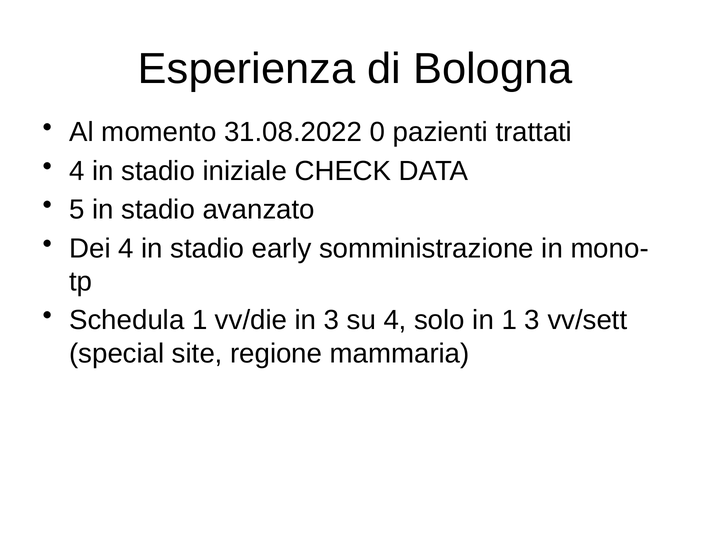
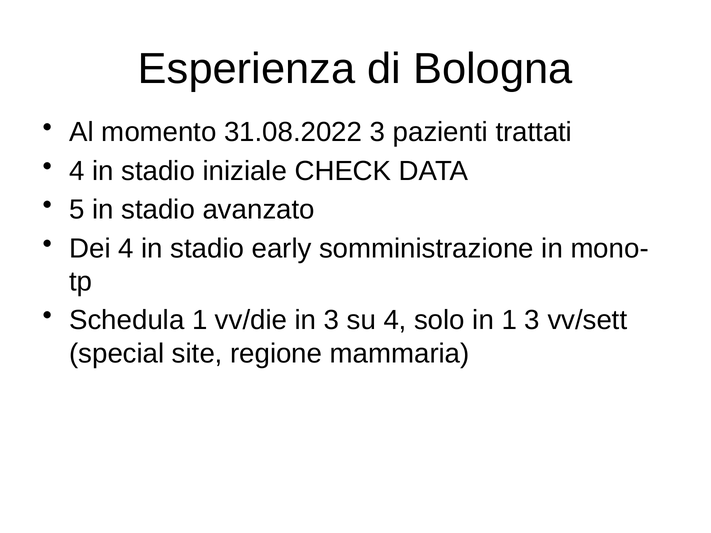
31.08.2022 0: 0 -> 3
